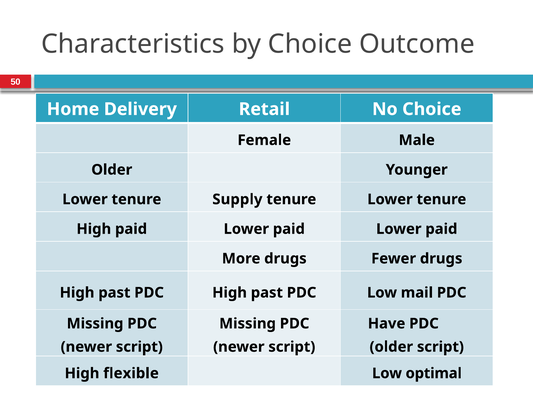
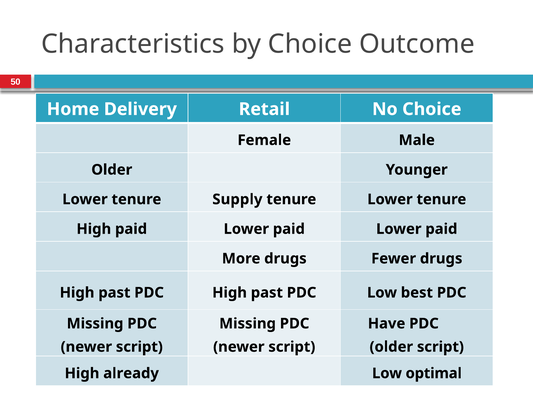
mail: mail -> best
flexible: flexible -> already
